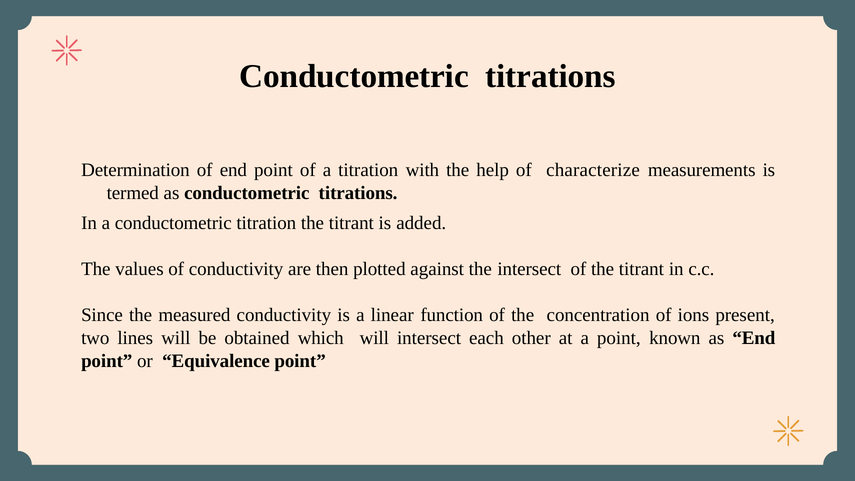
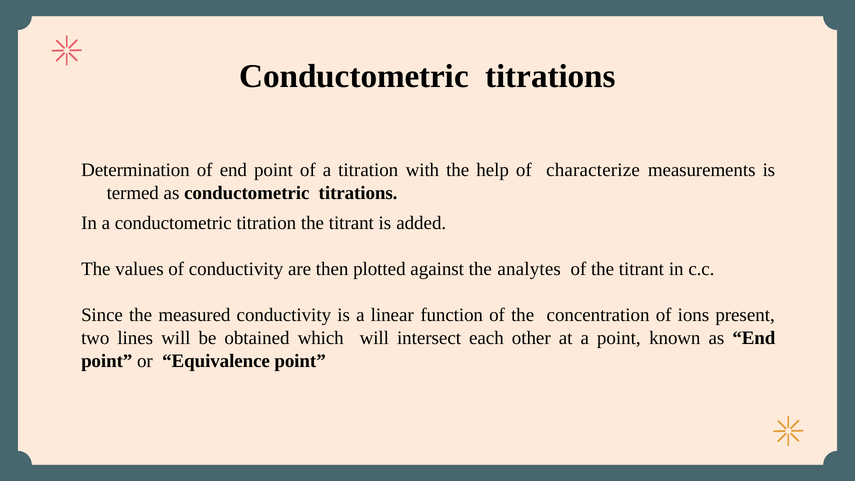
the intersect: intersect -> analytes
